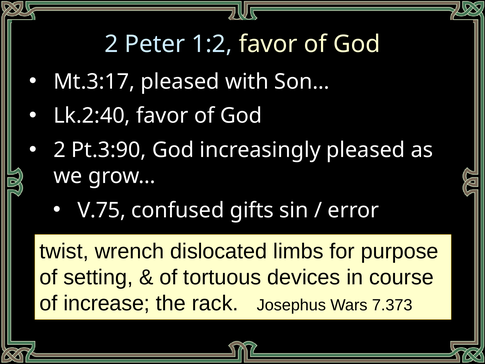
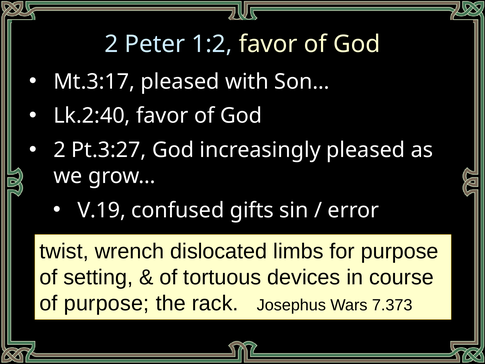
Pt.3:90: Pt.3:90 -> Pt.3:27
V.75: V.75 -> V.19
of increase: increase -> purpose
